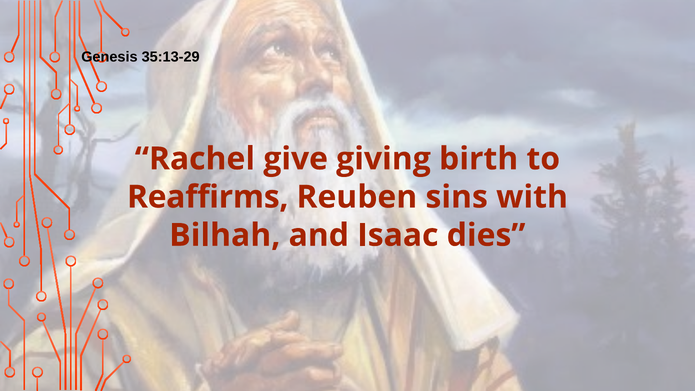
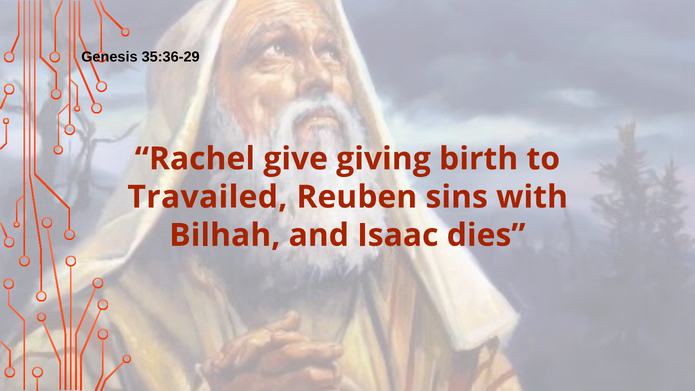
35:13-29: 35:13-29 -> 35:36-29
Reaffirms: Reaffirms -> Travailed
